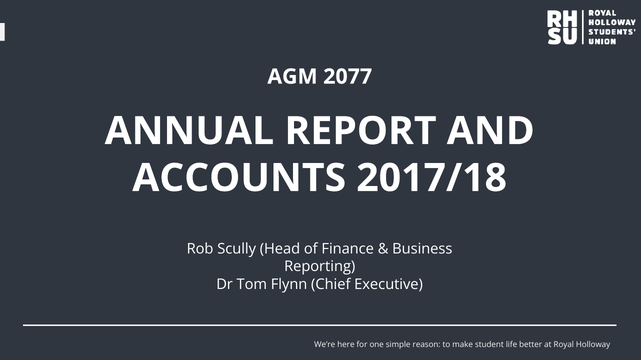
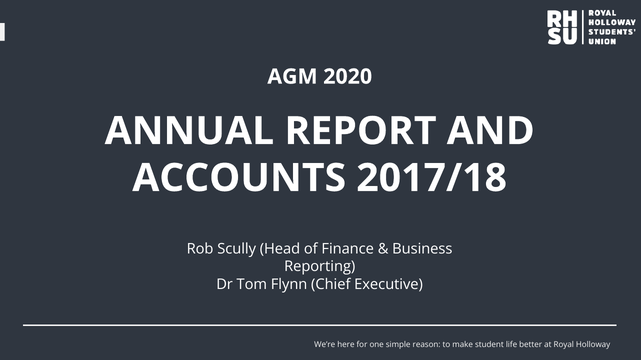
2077: 2077 -> 2020
